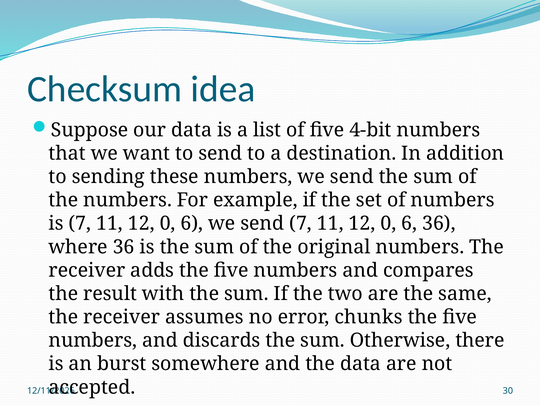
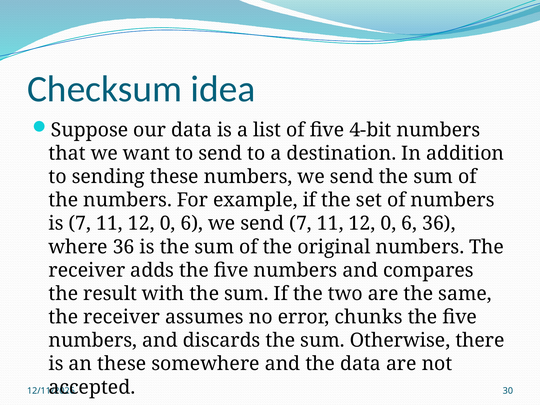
an burst: burst -> these
